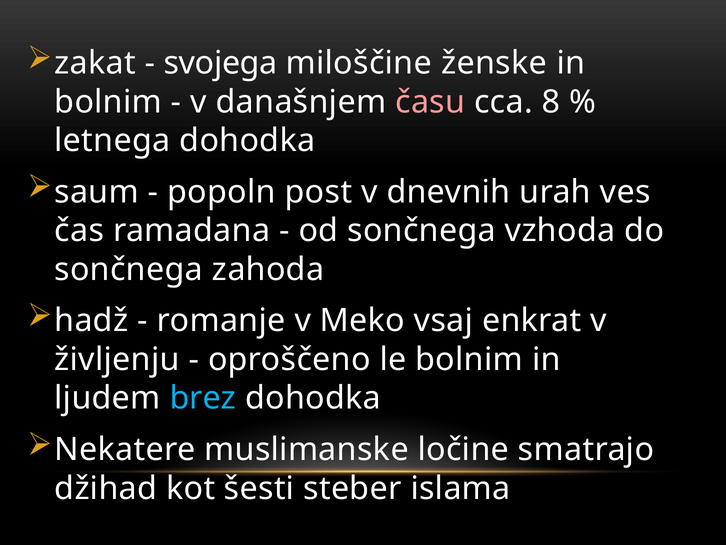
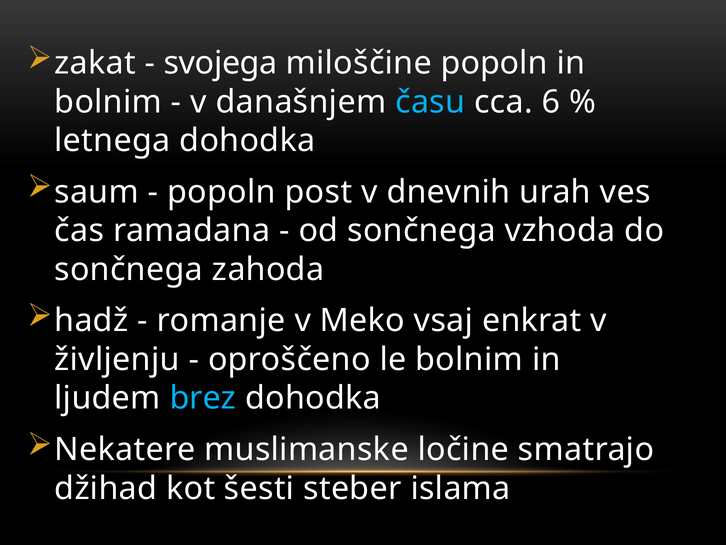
miloščine ženske: ženske -> popoln
času colour: pink -> light blue
8: 8 -> 6
